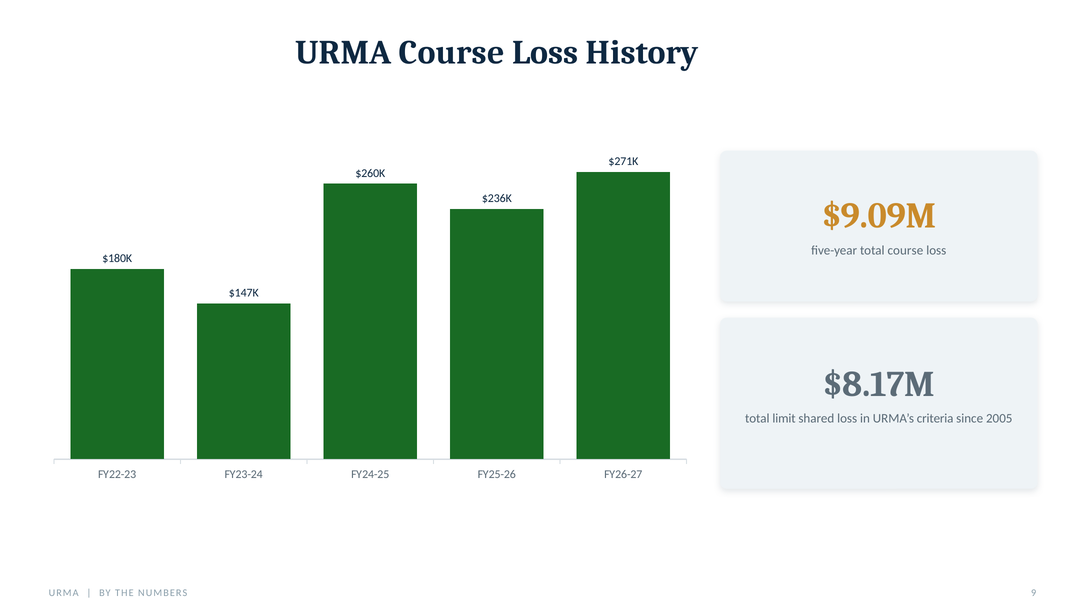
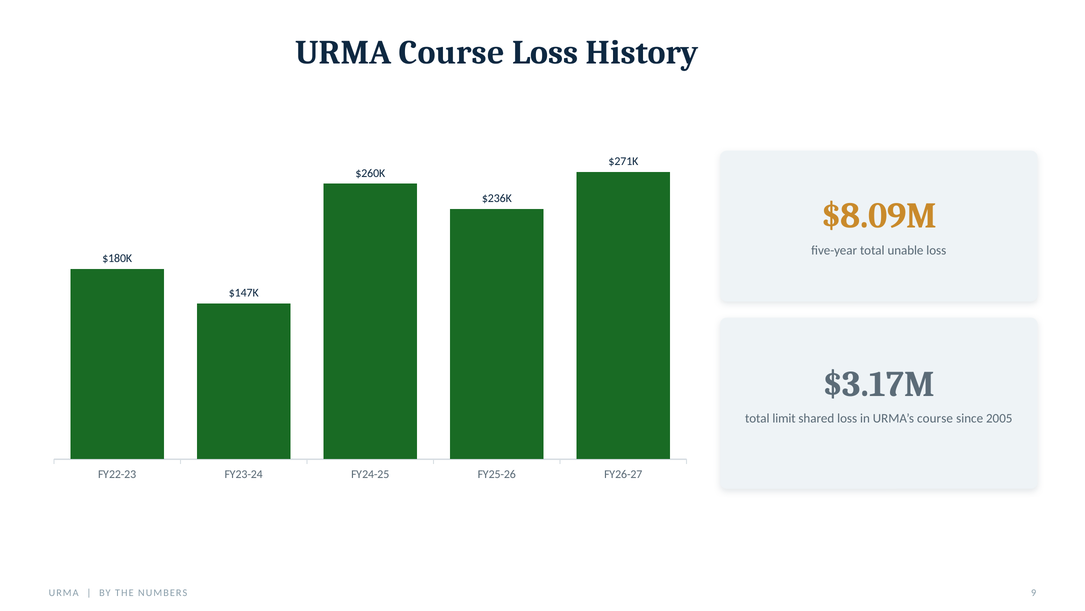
$9.09M: $9.09M -> $8.09M
total course: course -> unable
$8.17M: $8.17M -> $3.17M
URMA’s criteria: criteria -> course
